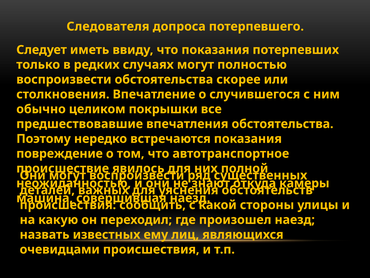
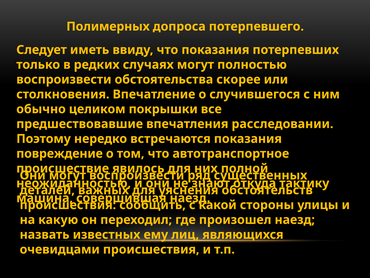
Следователя: Следователя -> Полимерных
впечатления обстоятельства: обстоятельства -> расследовании
камеры: камеры -> тактику
